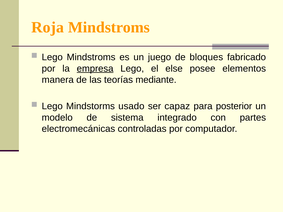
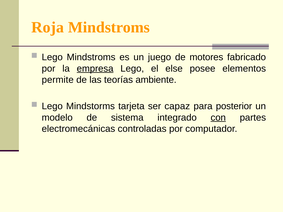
bloques: bloques -> motores
manera: manera -> permite
mediante: mediante -> ambiente
usado: usado -> tarjeta
con underline: none -> present
